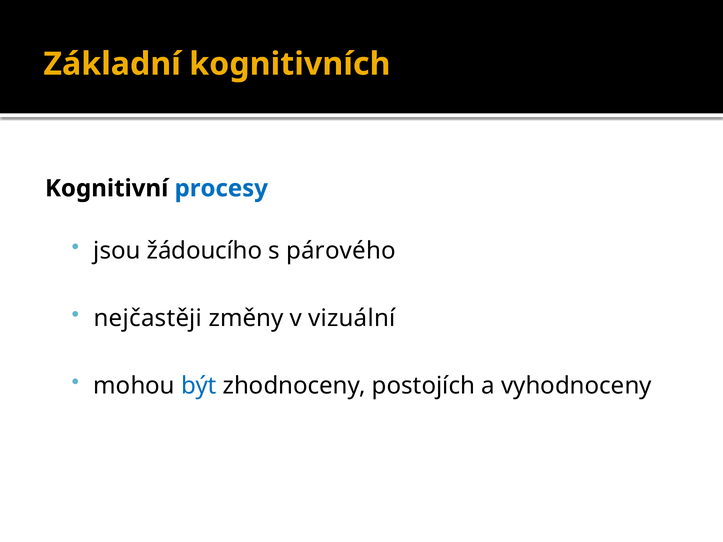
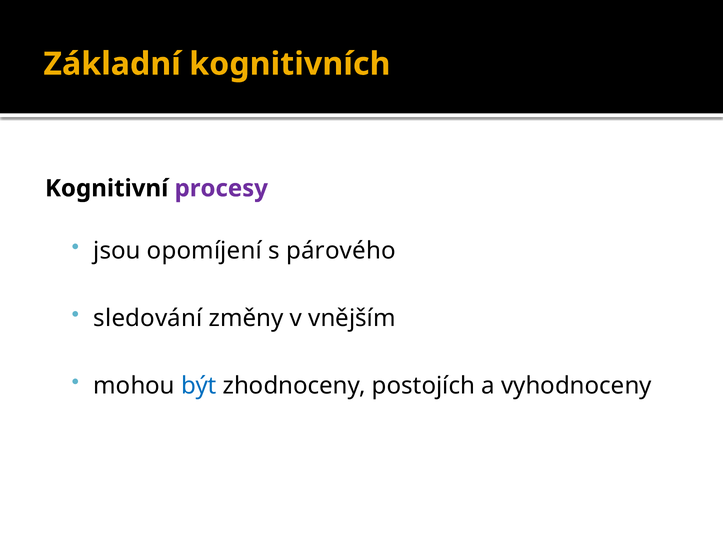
procesy colour: blue -> purple
žádoucího: žádoucího -> opomíjení
nejčastěji: nejčastěji -> sledování
vizuální: vizuální -> vnějším
